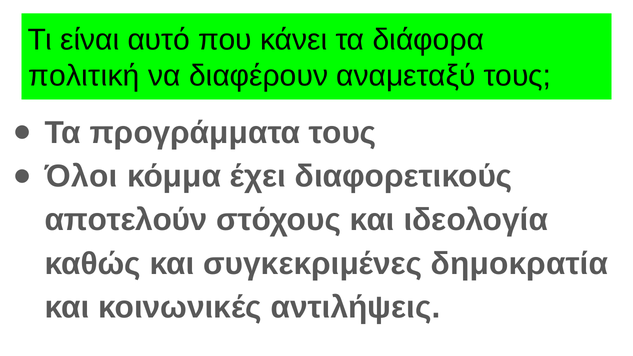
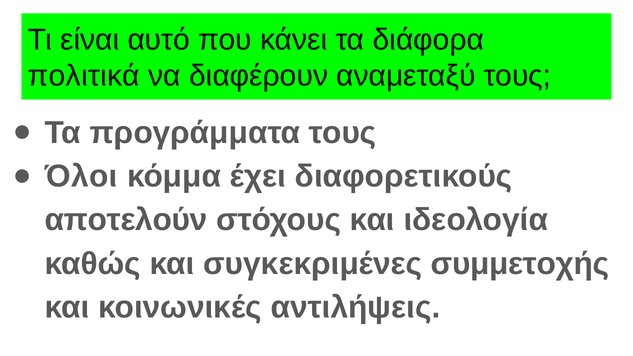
πολιτική: πολιτική -> πολιτικά
δημοκρατία: δημοκρατία -> συμμετοχής
